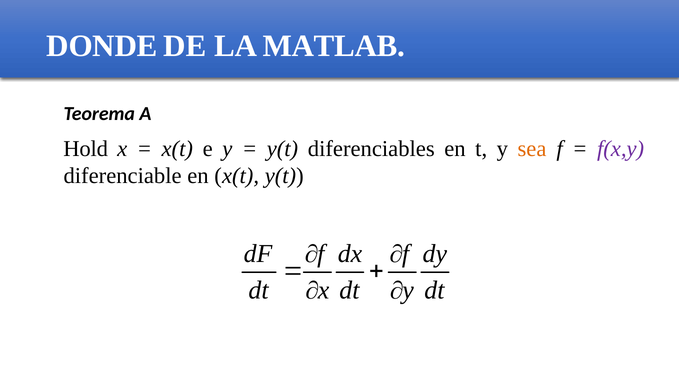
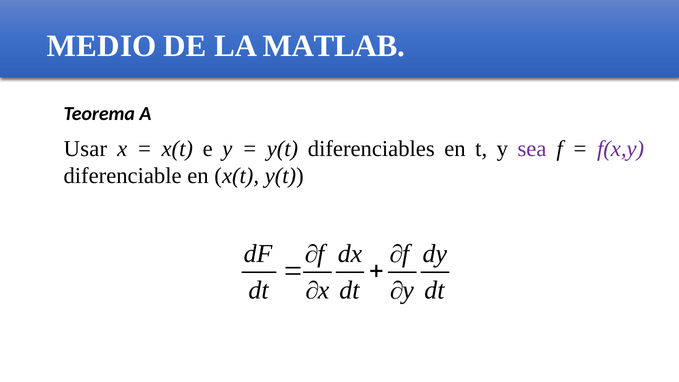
DONDE: DONDE -> MEDIO
Hold: Hold -> Usar
sea colour: orange -> purple
